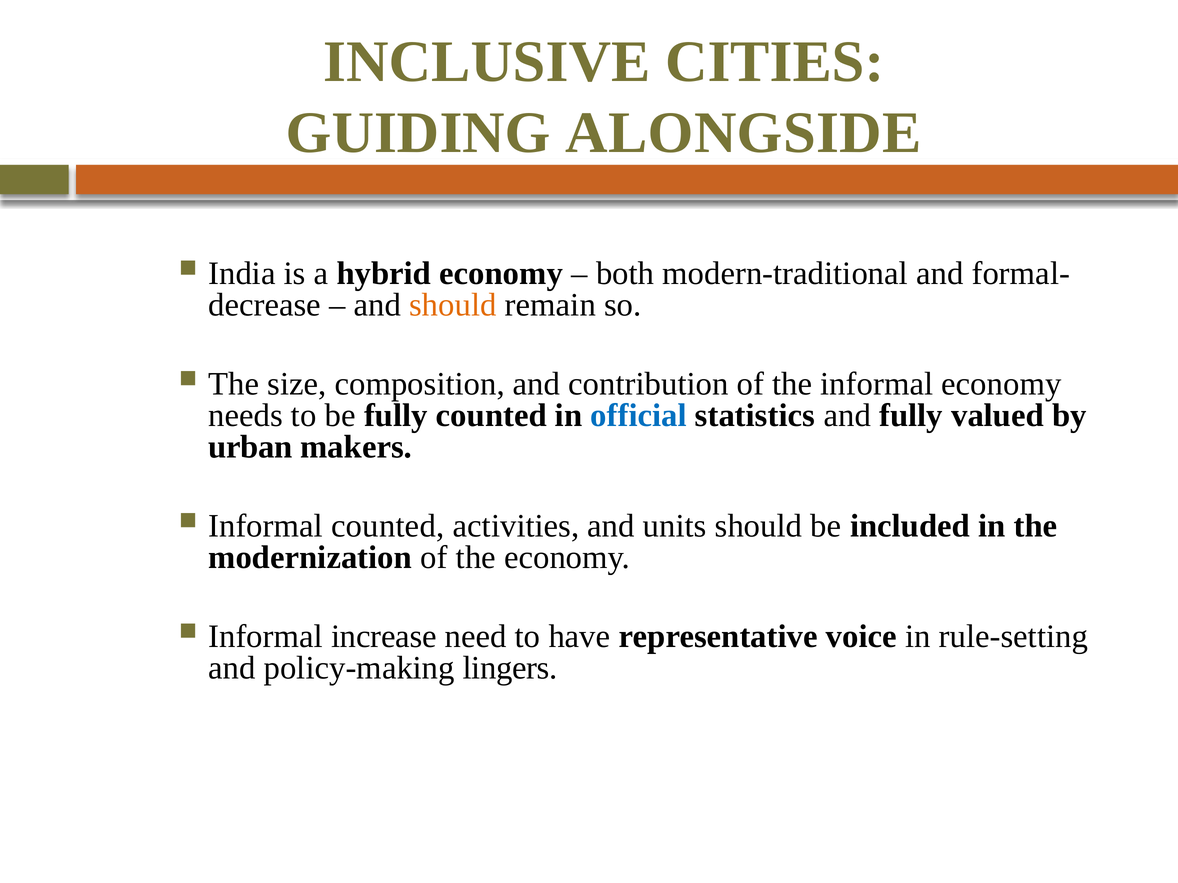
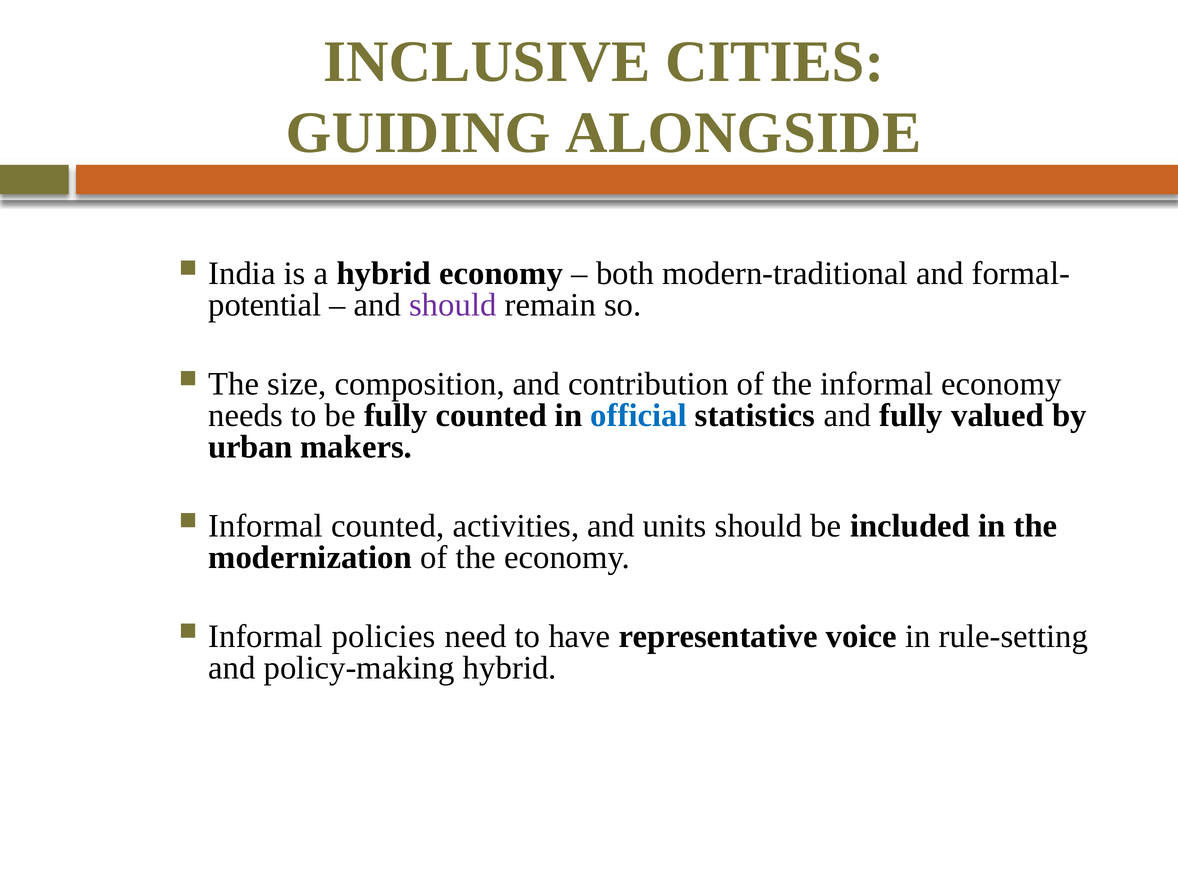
decrease: decrease -> potential
should at (453, 305) colour: orange -> purple
increase: increase -> policies
policy-making lingers: lingers -> hybrid
